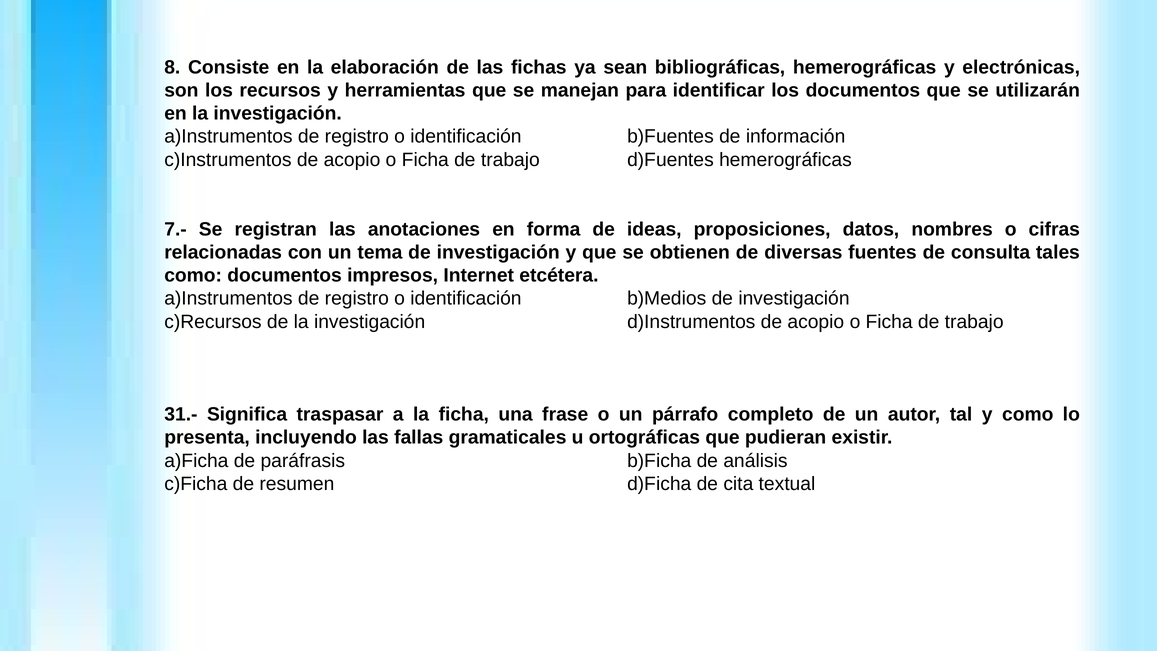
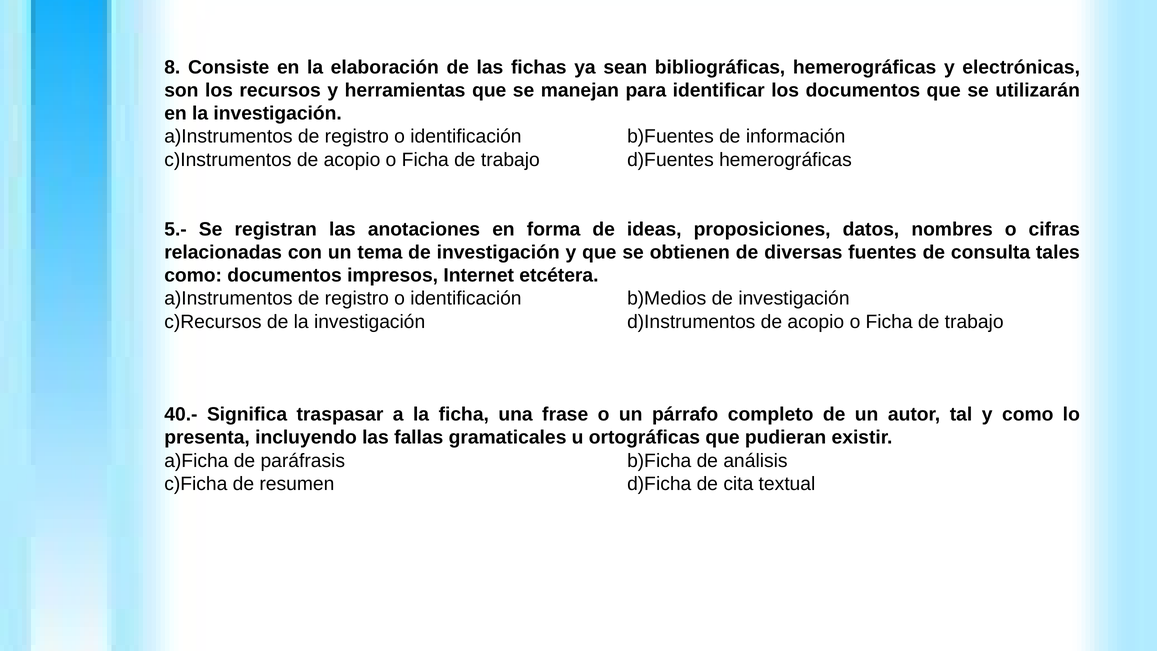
7.-: 7.- -> 5.-
31.-: 31.- -> 40.-
